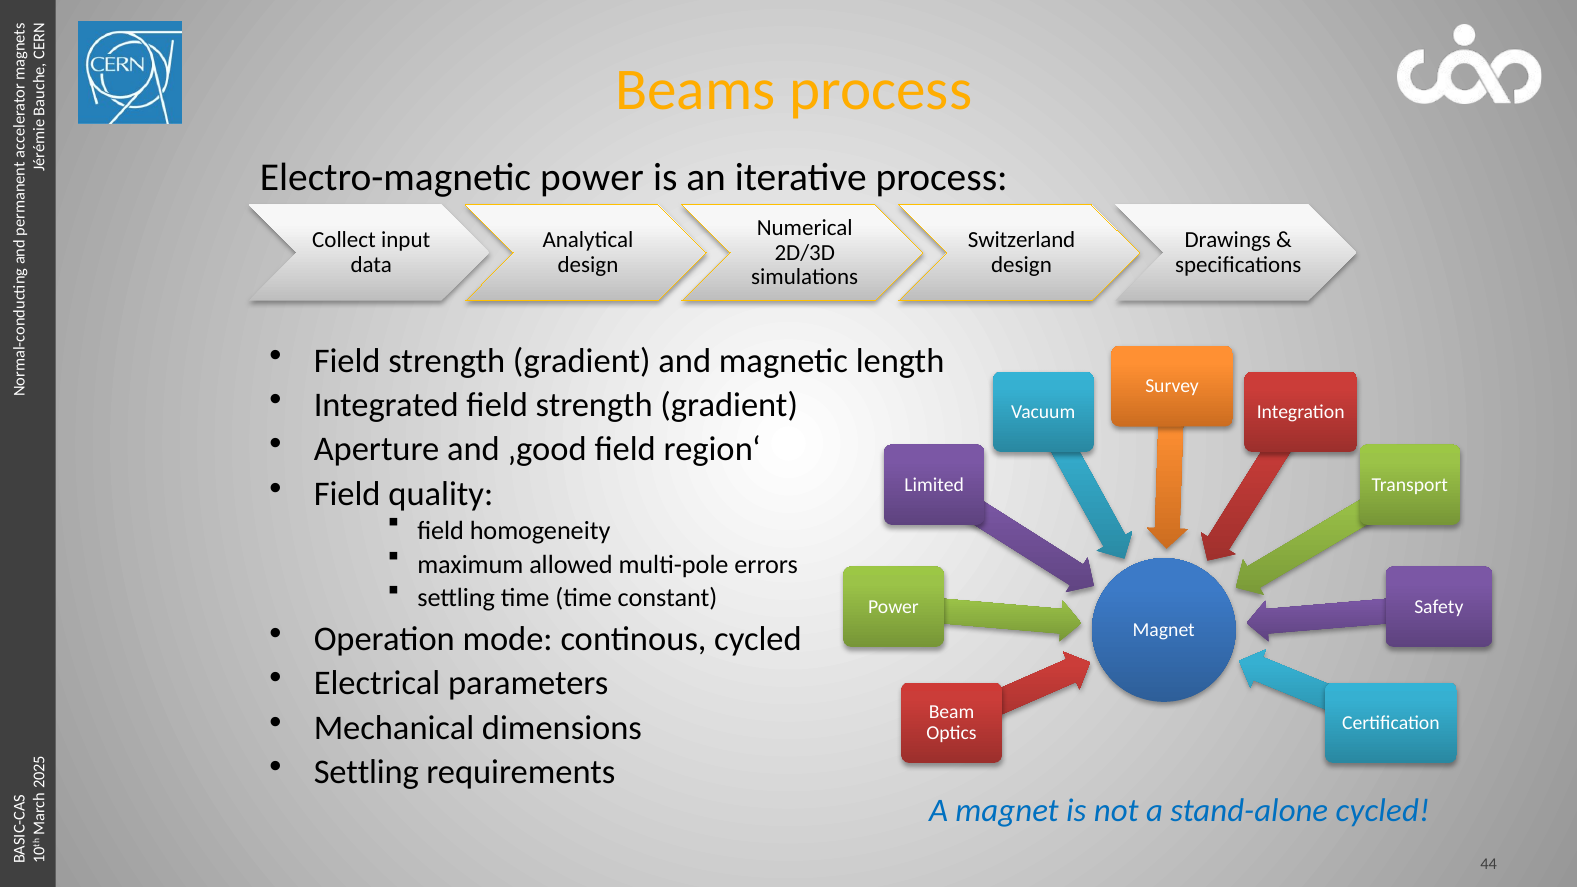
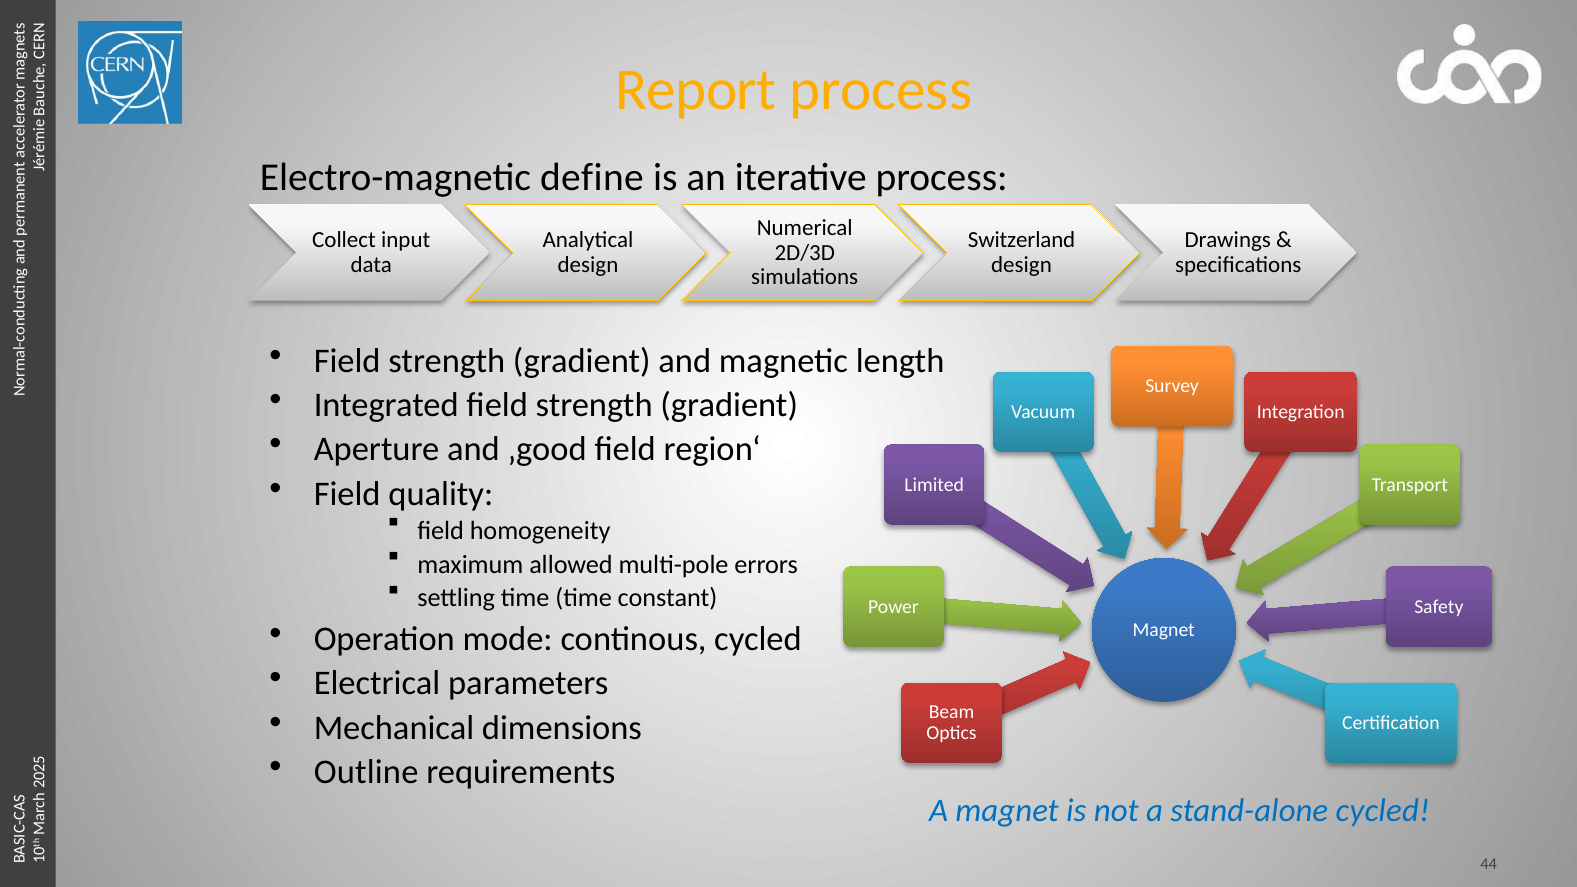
Beams: Beams -> Report
Electro-magnetic power: power -> define
Settling at (366, 772): Settling -> Outline
